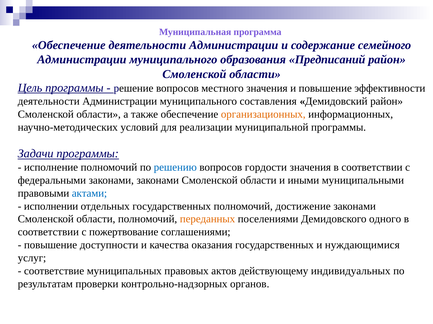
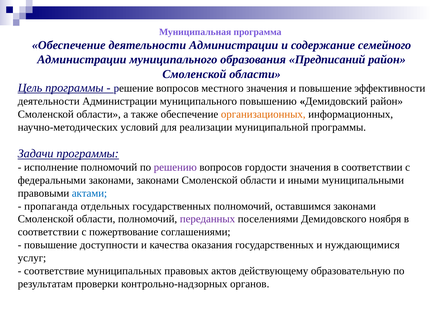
составления: составления -> повышению
решению colour: blue -> purple
исполнении: исполнении -> пропаганда
достижение: достижение -> оставшимся
переданных colour: orange -> purple
одного: одного -> ноября
индивидуальных: индивидуальных -> образовательную
